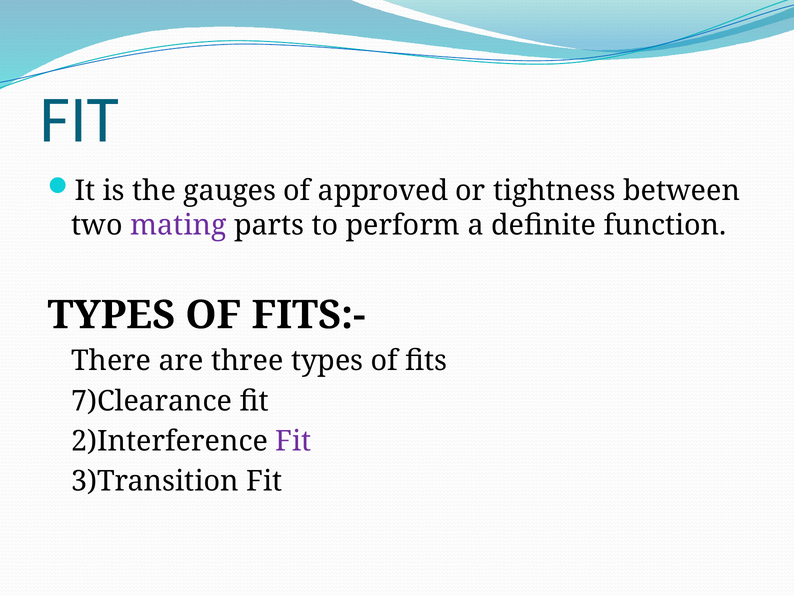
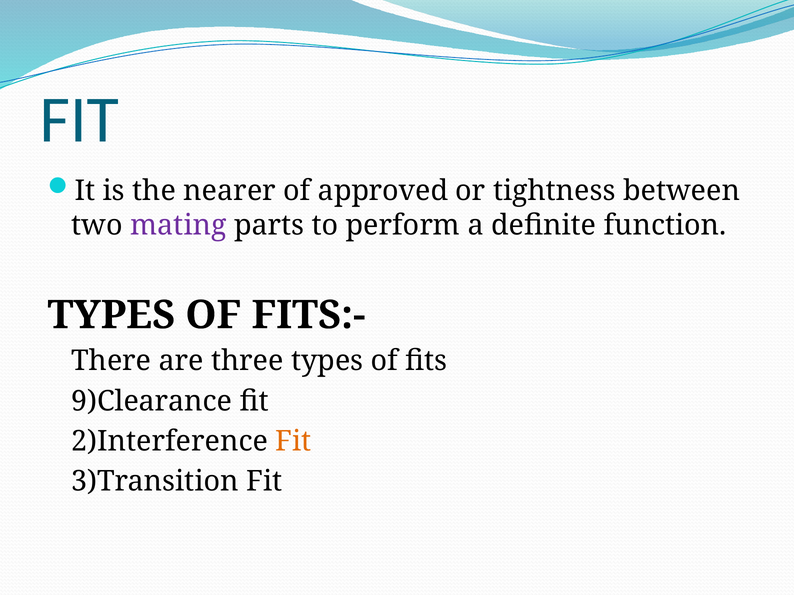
gauges: gauges -> nearer
7)Clearance: 7)Clearance -> 9)Clearance
Fit at (293, 442) colour: purple -> orange
